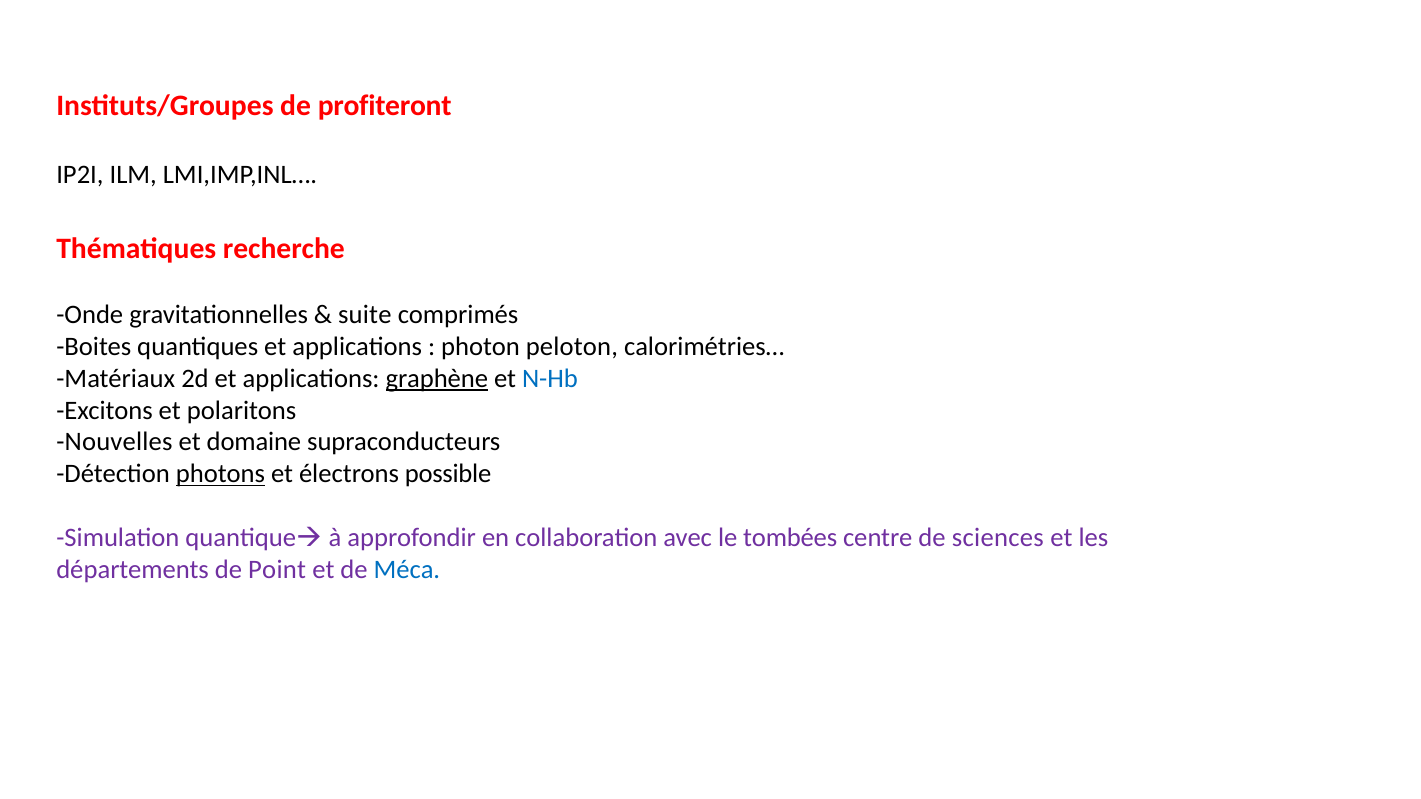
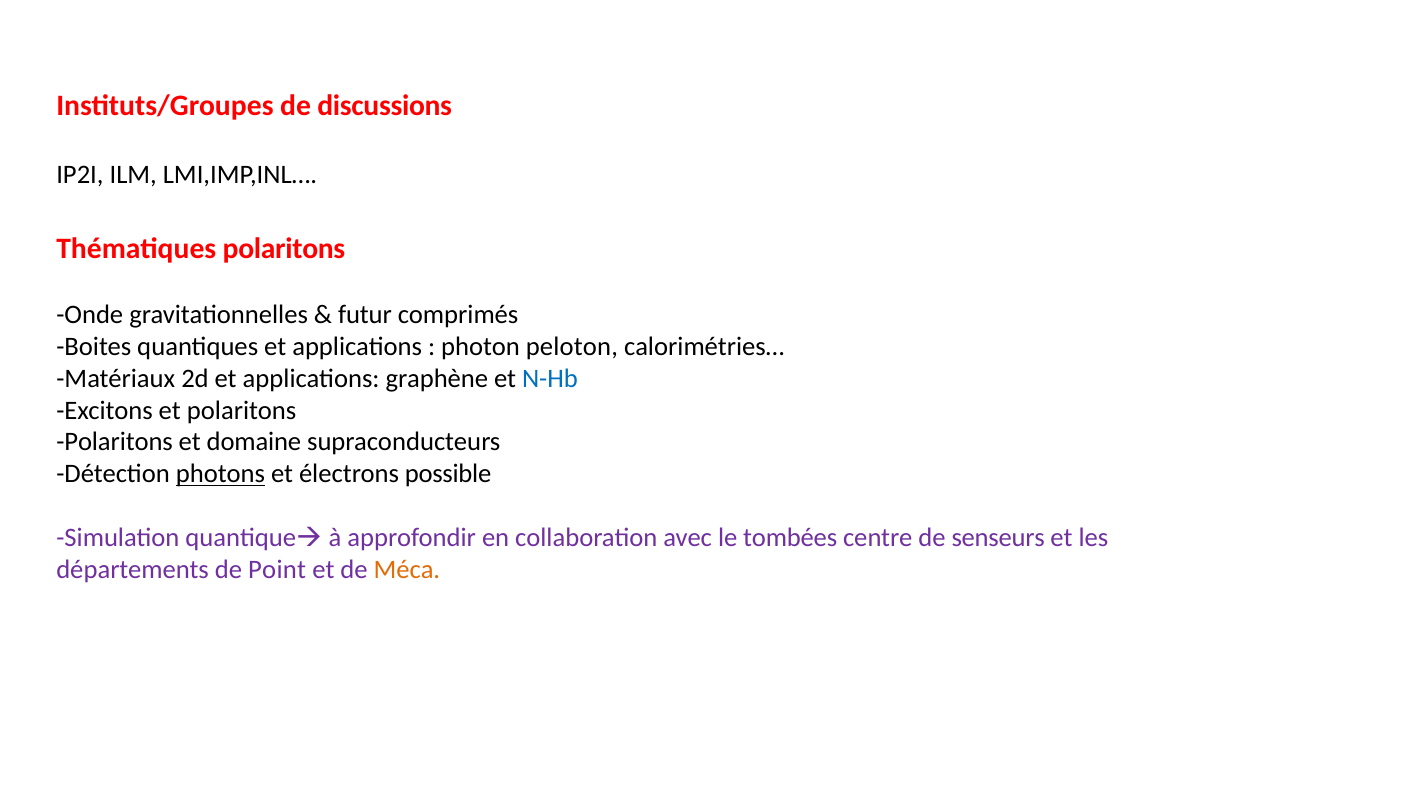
profiteront: profiteront -> discussions
Thématiques recherche: recherche -> polaritons
suite: suite -> futur
graphène underline: present -> none
Nouvelles at (114, 442): Nouvelles -> Polaritons
sciences: sciences -> senseurs
Méca colour: blue -> orange
